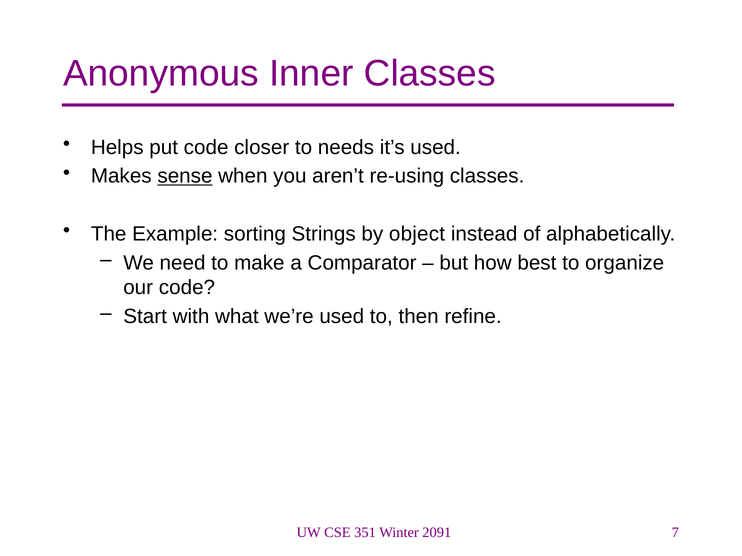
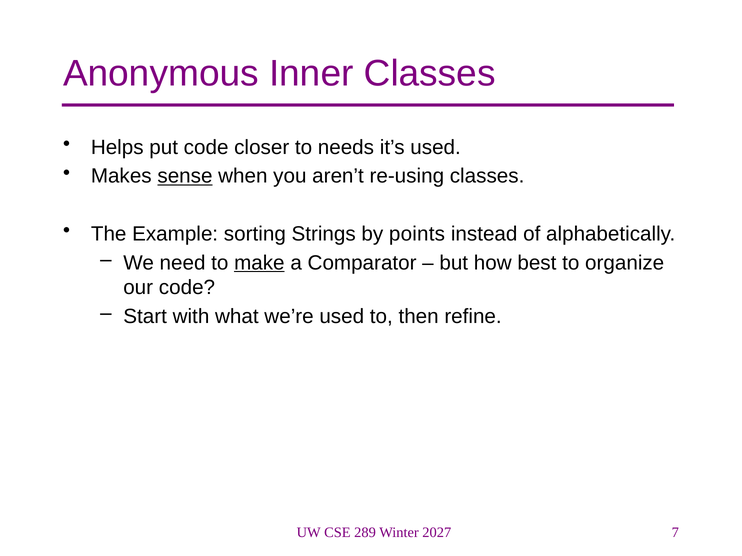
object: object -> points
make underline: none -> present
351: 351 -> 289
2091: 2091 -> 2027
